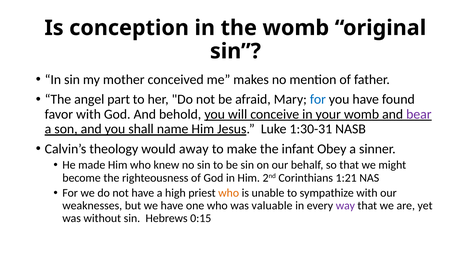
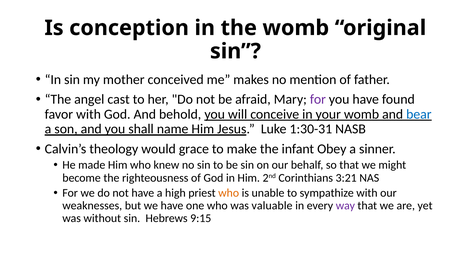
part: part -> cast
for at (318, 99) colour: blue -> purple
bear colour: purple -> blue
away: away -> grace
1:21: 1:21 -> 3:21
0:15: 0:15 -> 9:15
